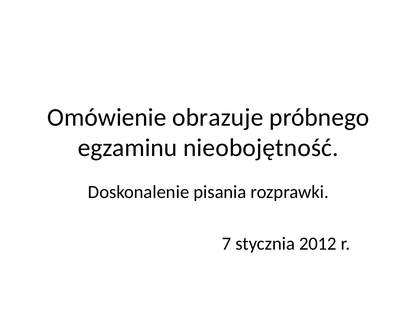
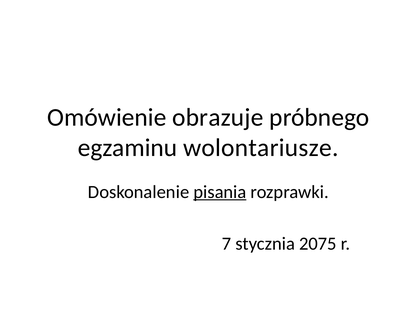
nieobojętność: nieobojętność -> wolontariusze
pisania underline: none -> present
2012: 2012 -> 2075
